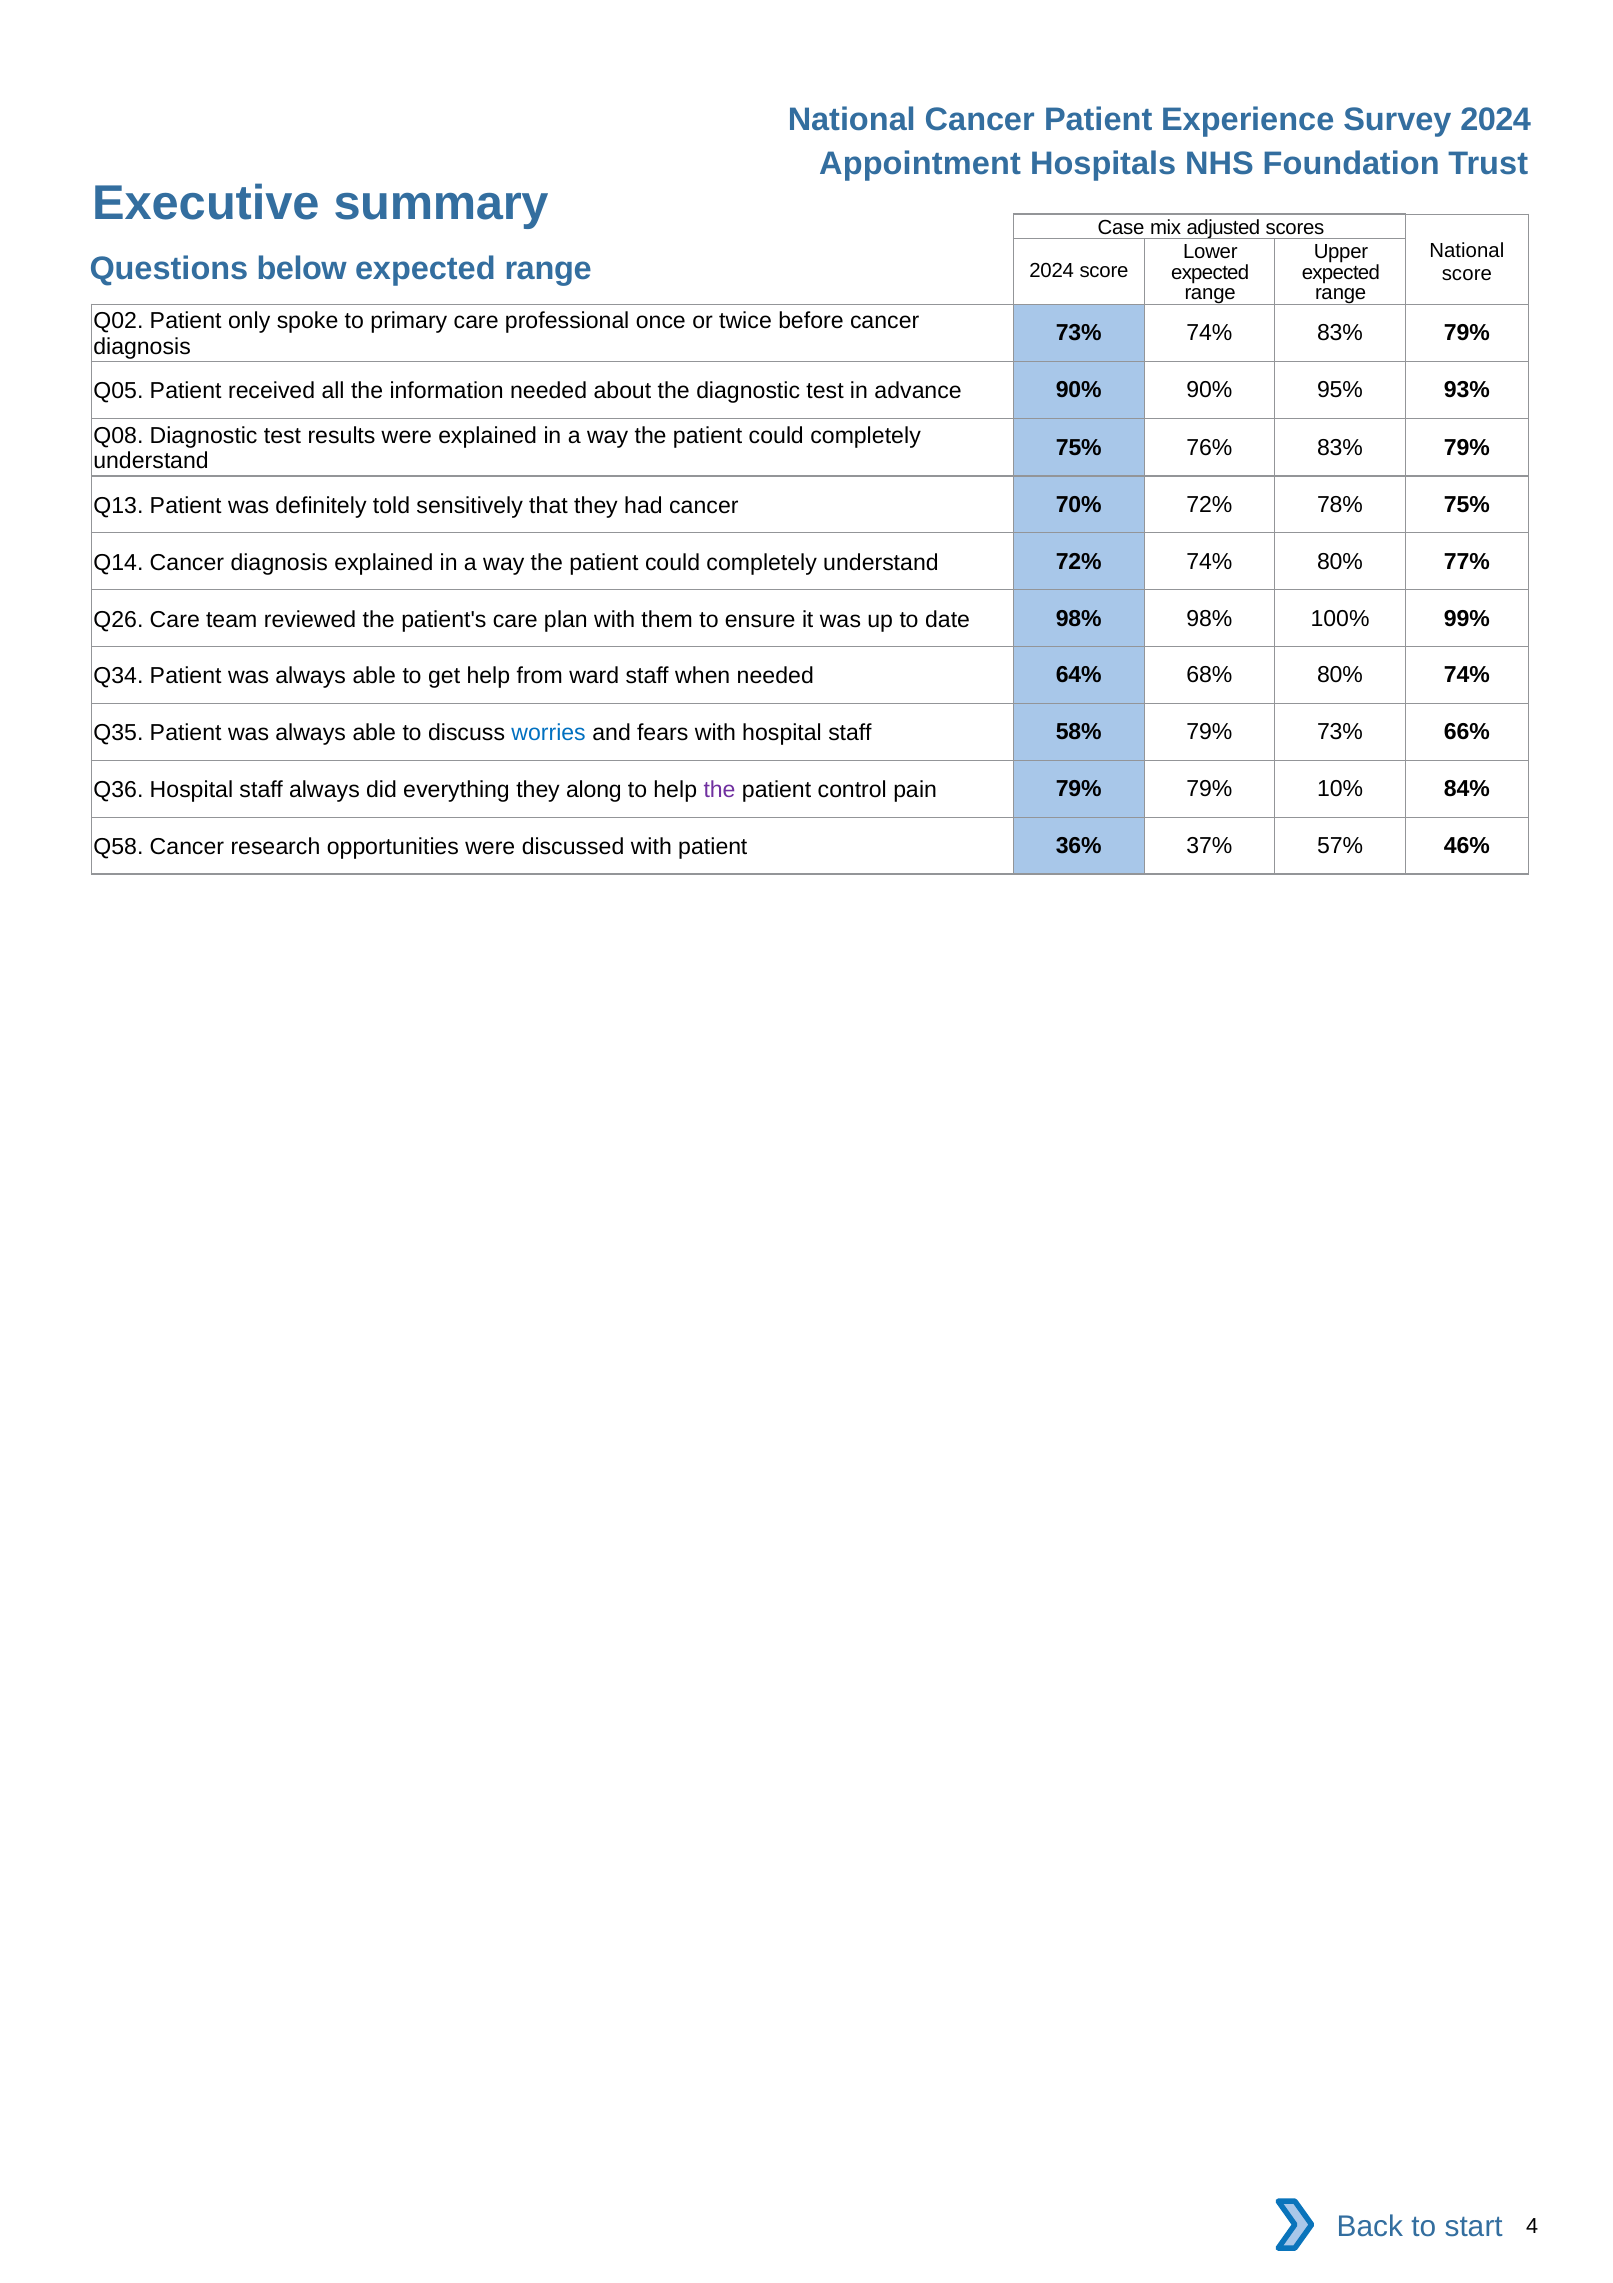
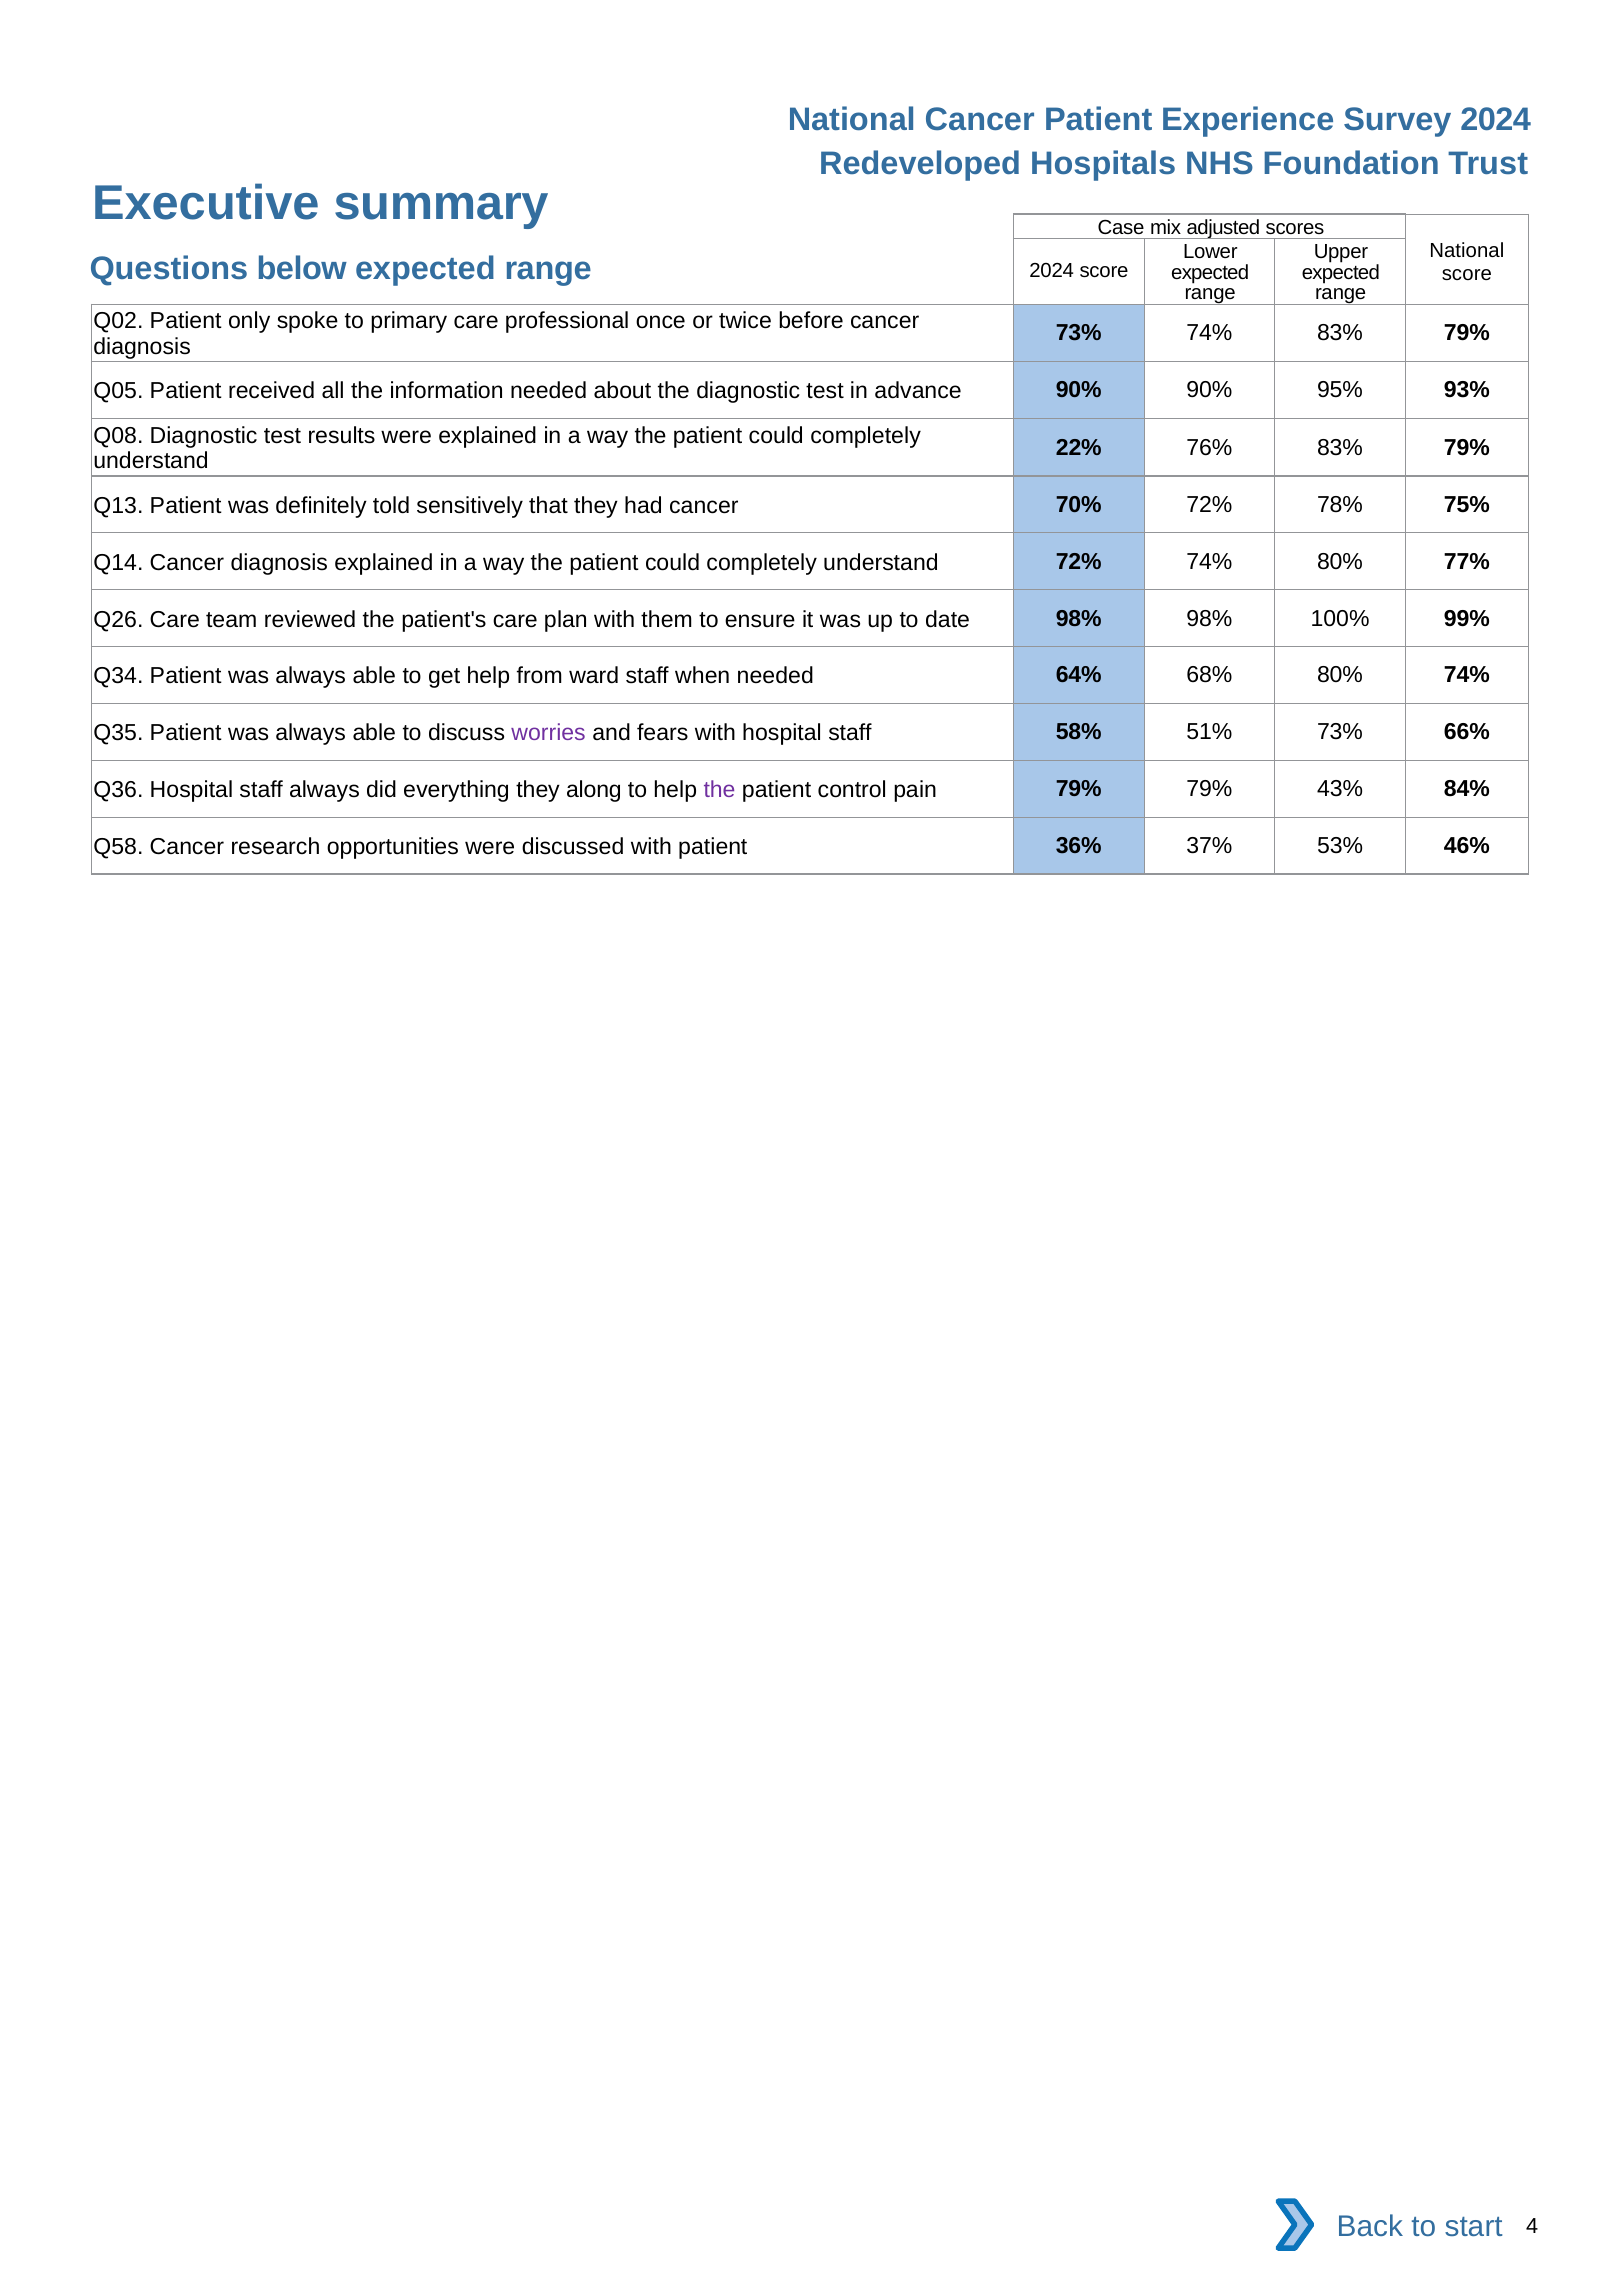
Appointment: Appointment -> Redeveloped
75% at (1079, 447): 75% -> 22%
worries colour: blue -> purple
58% 79%: 79% -> 51%
10%: 10% -> 43%
57%: 57% -> 53%
